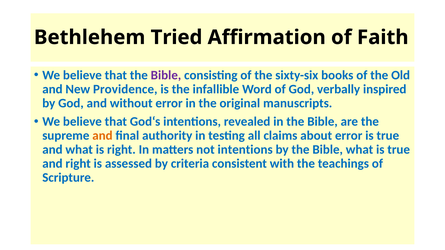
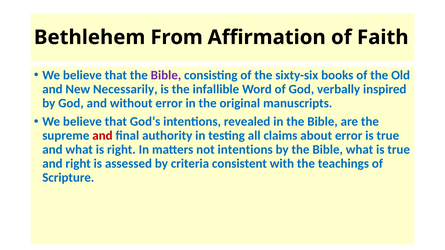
Tried: Tried -> From
Providence: Providence -> Necessarily
and at (102, 136) colour: orange -> red
